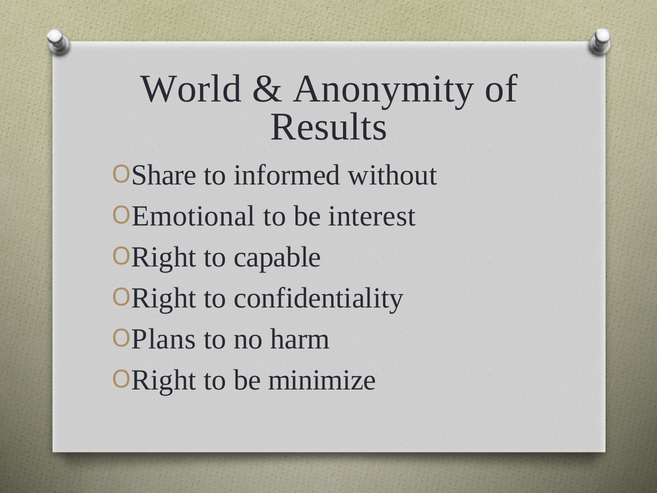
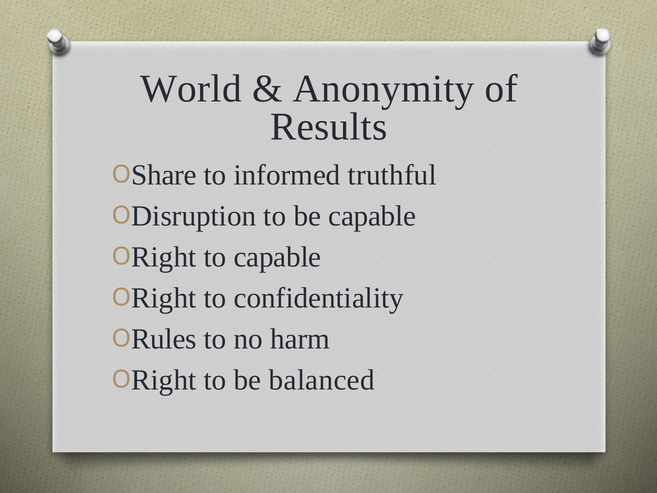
without: without -> truthful
Emotional: Emotional -> Disruption
be interest: interest -> capable
Plans: Plans -> Rules
minimize: minimize -> balanced
